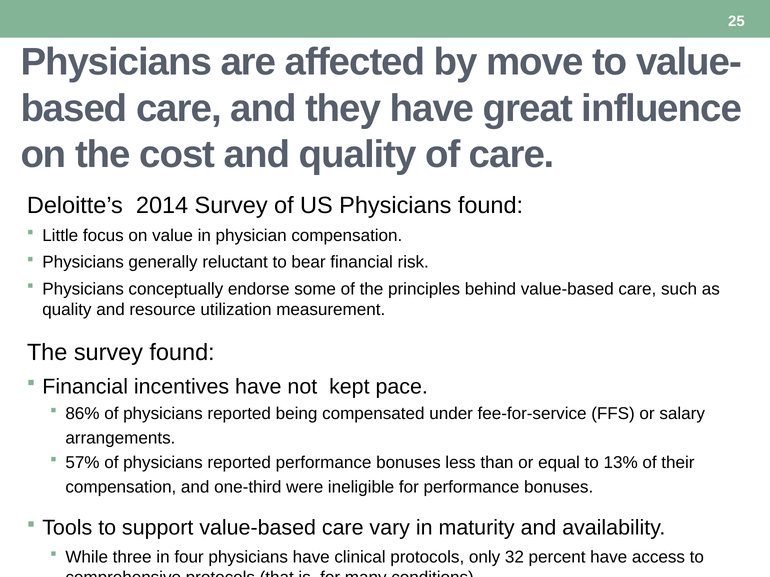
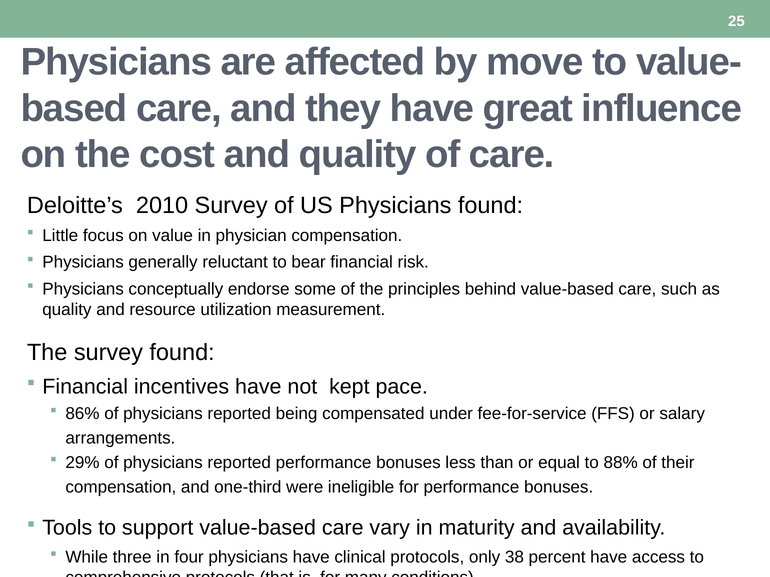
2014: 2014 -> 2010
57%: 57% -> 29%
13%: 13% -> 88%
32: 32 -> 38
